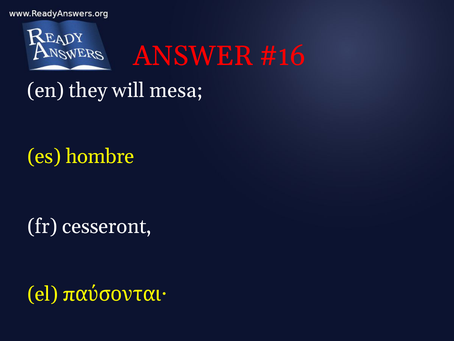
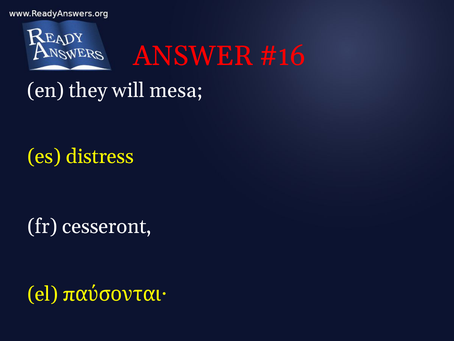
hombre: hombre -> distress
